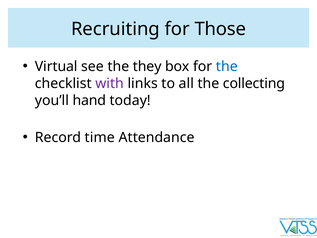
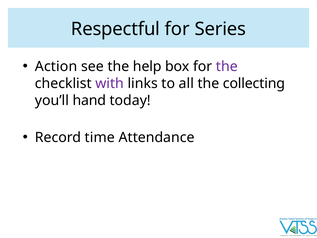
Recruiting: Recruiting -> Respectful
Those: Those -> Series
Virtual: Virtual -> Action
they: they -> help
the at (227, 67) colour: blue -> purple
